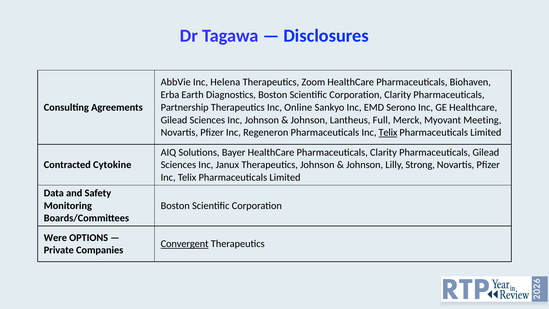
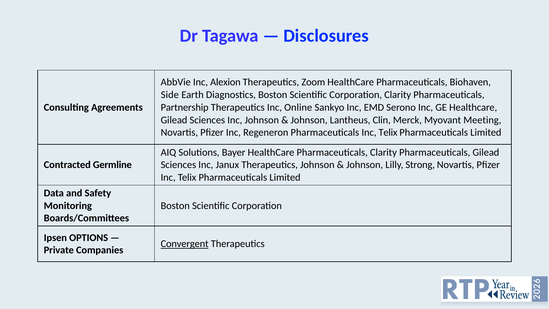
Helena: Helena -> Alexion
Erba: Erba -> Side
Full: Full -> Clin
Telix at (388, 132) underline: present -> none
Cytokine: Cytokine -> Germline
Were: Were -> Ipsen
